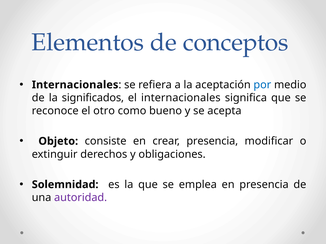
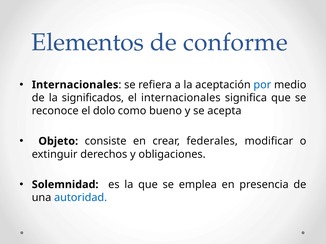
conceptos: conceptos -> conforme
otro: otro -> dolo
crear presencia: presencia -> federales
autoridad colour: purple -> blue
